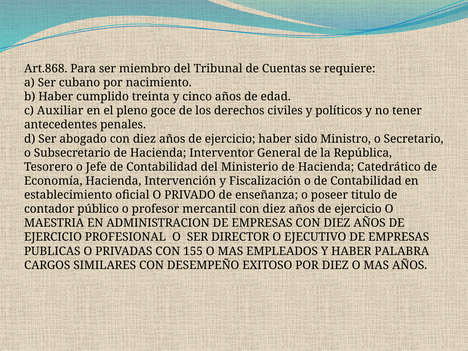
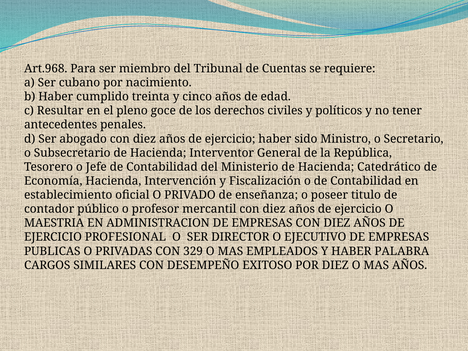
Art.868: Art.868 -> Art.968
Auxiliar: Auxiliar -> Resultar
155: 155 -> 329
